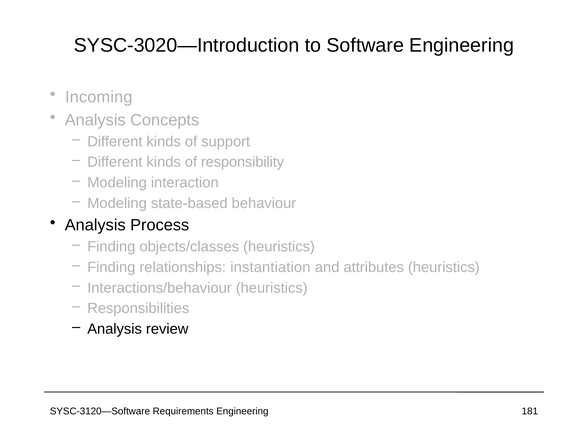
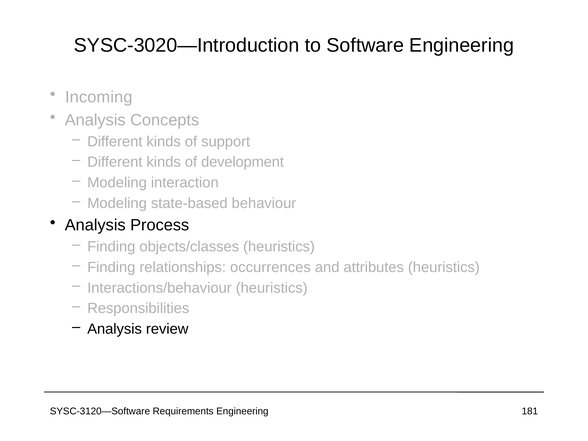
responsibility: responsibility -> development
instantiation: instantiation -> occurrences
